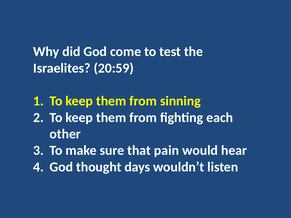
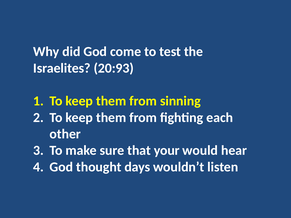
20:59: 20:59 -> 20:93
pain: pain -> your
